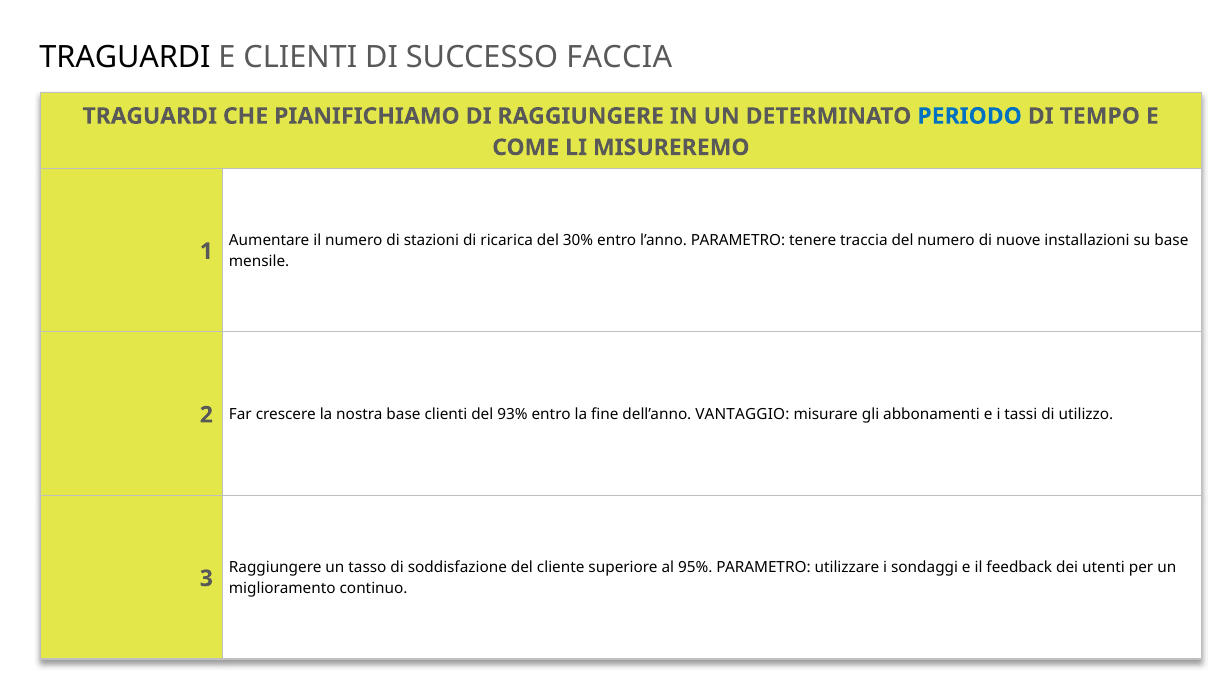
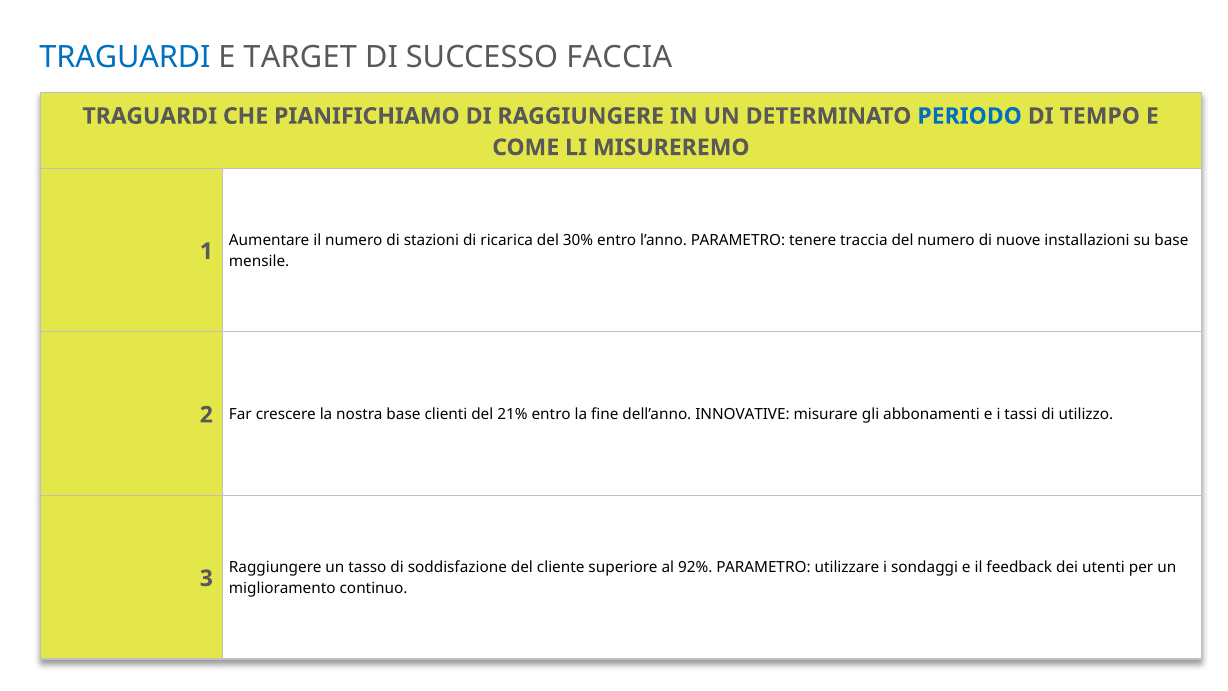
TRAGUARDI at (125, 57) colour: black -> blue
E CLIENTI: CLIENTI -> TARGET
93%: 93% -> 21%
VANTAGGIO: VANTAGGIO -> INNOVATIVE
95%: 95% -> 92%
